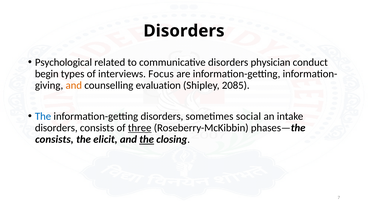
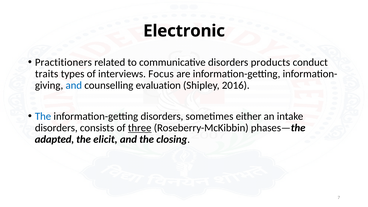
Disorders at (184, 31): Disorders -> Electronic
Psychological: Psychological -> Practitioners
physician: physician -> products
begin: begin -> traits
and at (74, 85) colour: orange -> blue
2085: 2085 -> 2016
social: social -> either
consists at (54, 139): consists -> adapted
the at (147, 139) underline: present -> none
